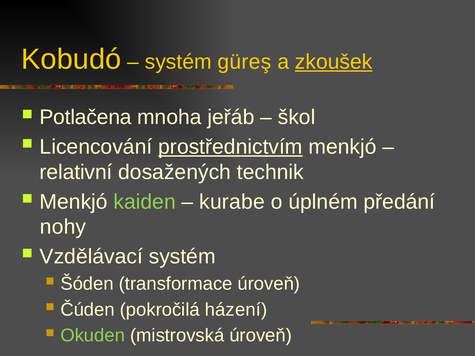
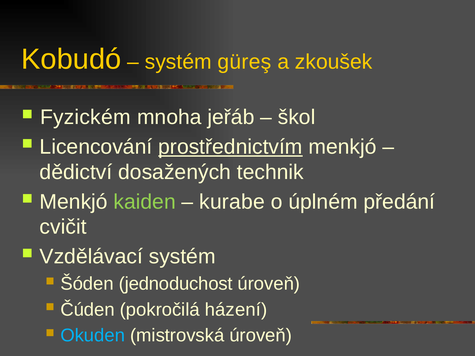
zkoušek underline: present -> none
Potlačena: Potlačena -> Fyzickém
relativní: relativní -> dědictví
nohy: nohy -> cvičit
transformace: transformace -> jednoduchost
Okuden colour: light green -> light blue
